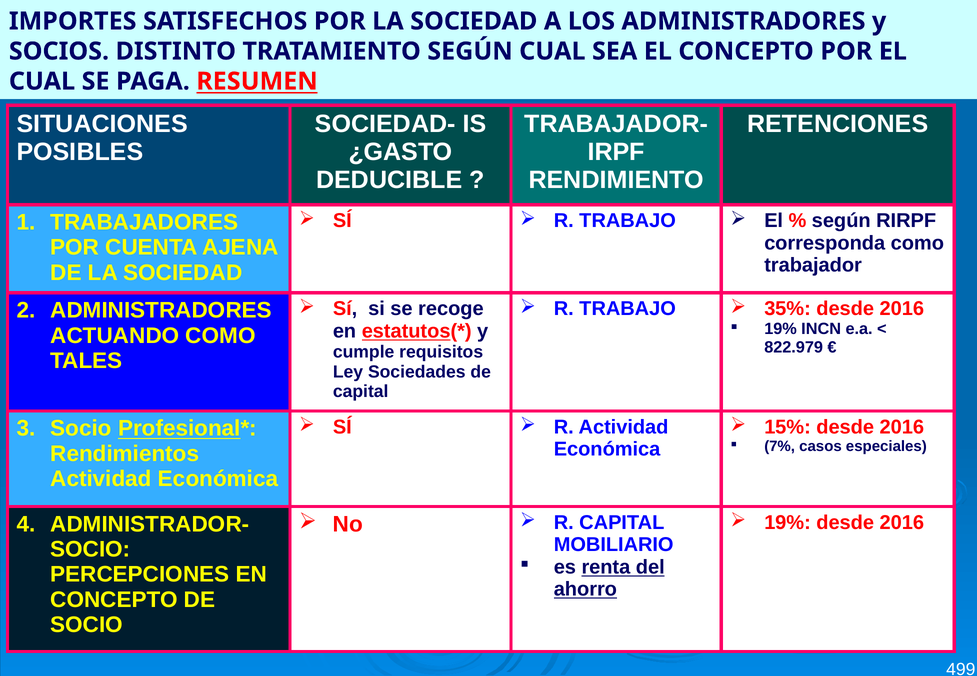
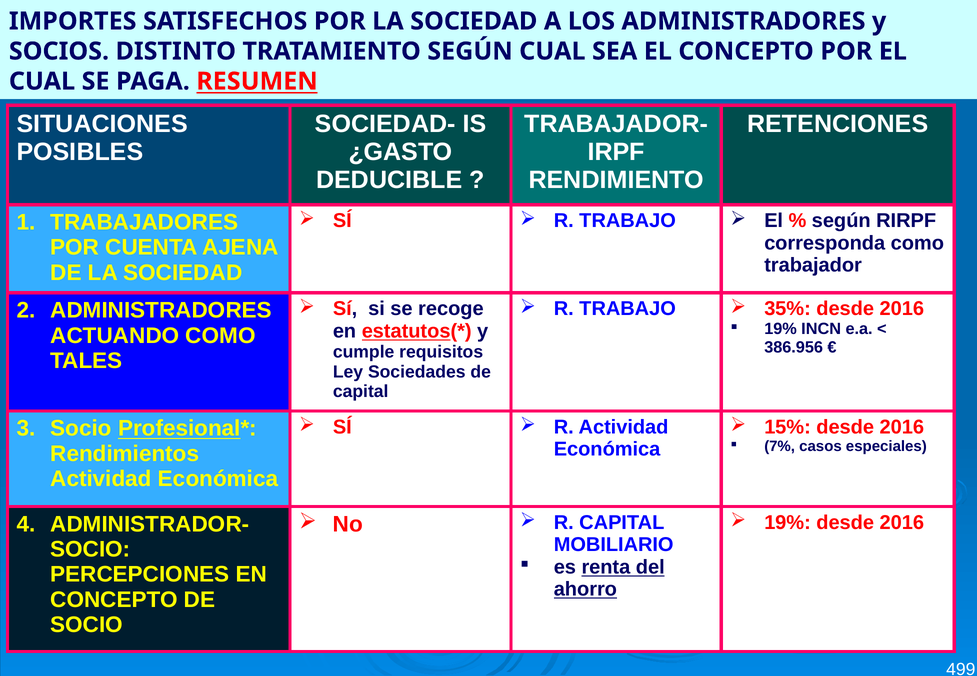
822.979: 822.979 -> 386.956
